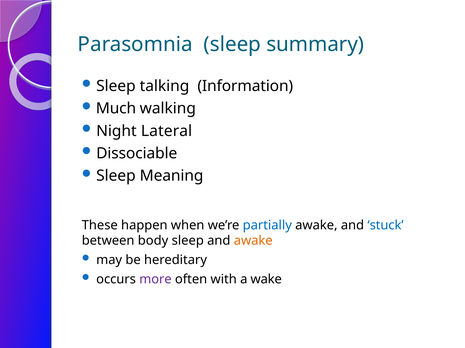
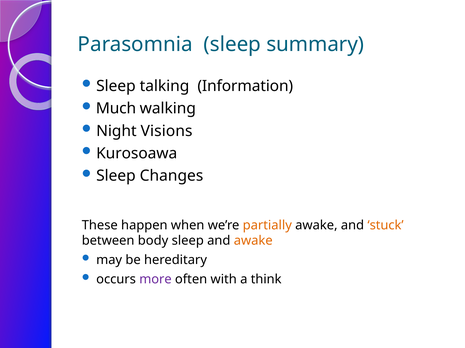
Lateral: Lateral -> Visions
Dissociable: Dissociable -> Kurosoawa
Meaning: Meaning -> Changes
partially colour: blue -> orange
stuck colour: blue -> orange
wake: wake -> think
